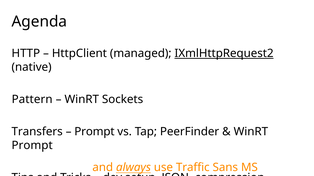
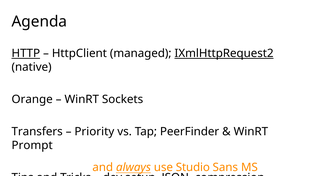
HTTP underline: none -> present
Pattern: Pattern -> Orange
Prompt at (94, 132): Prompt -> Priority
Traffic: Traffic -> Studio
